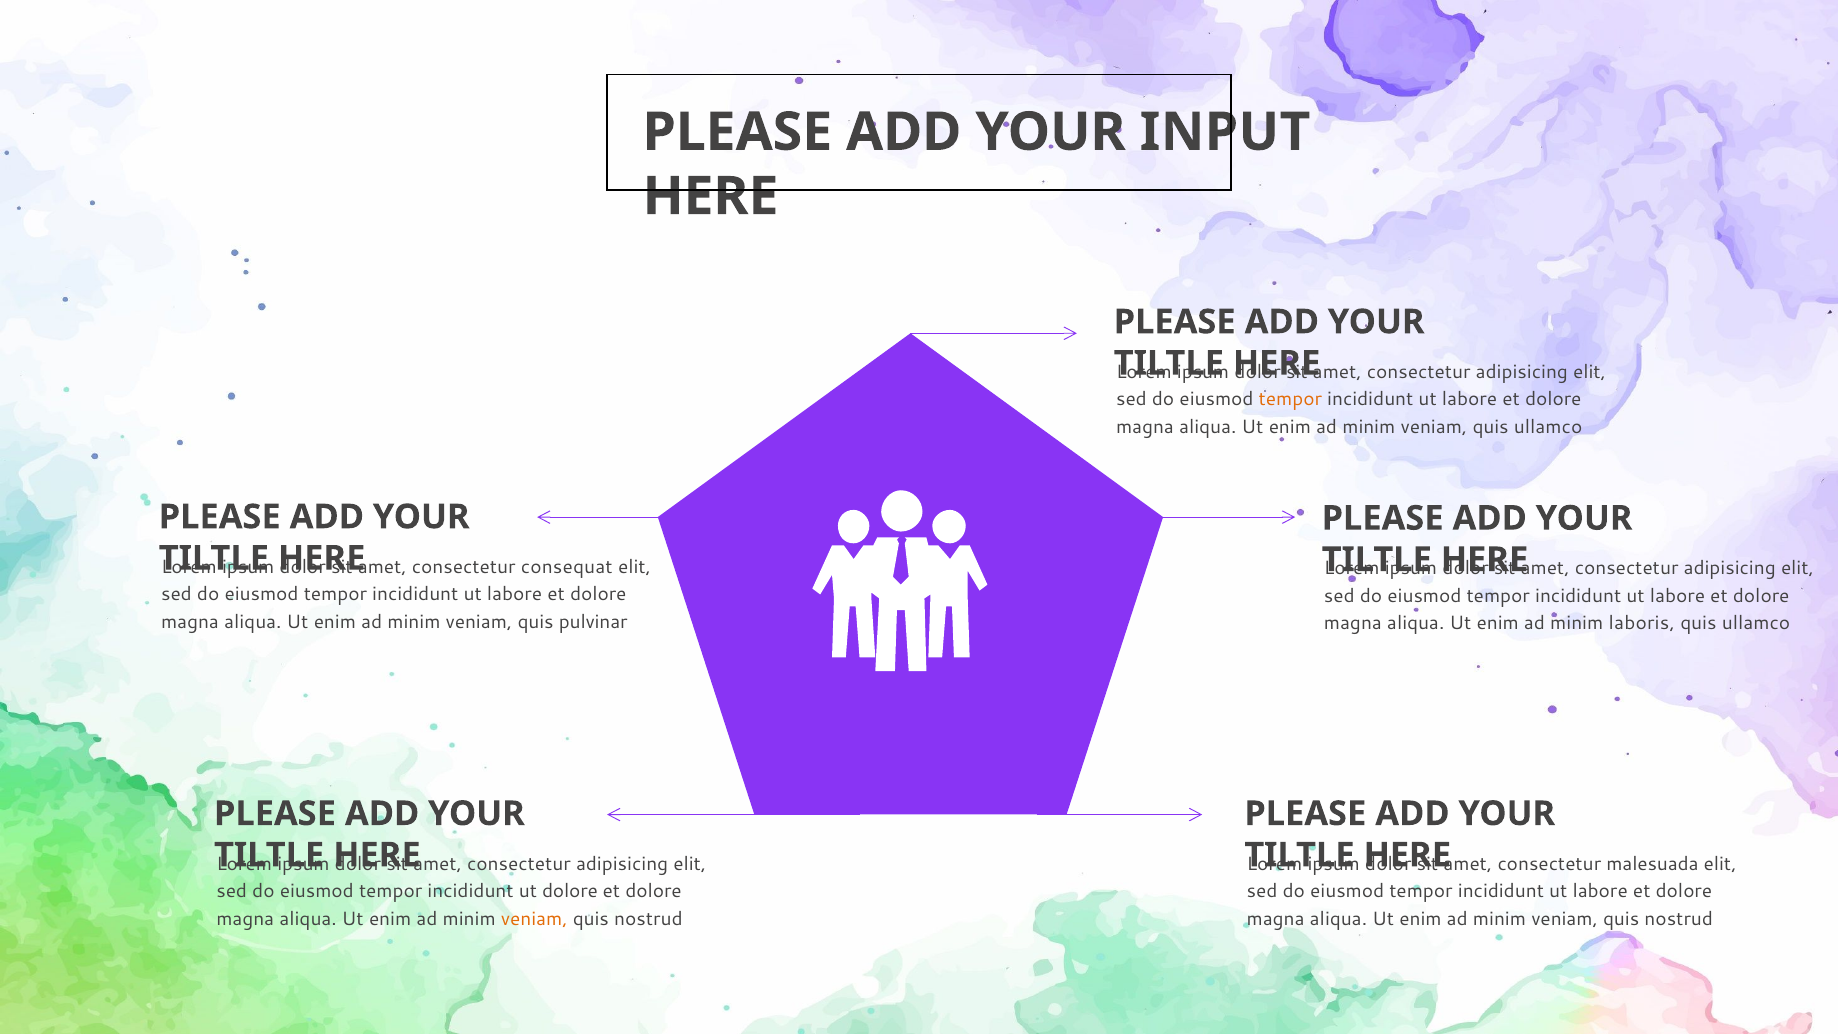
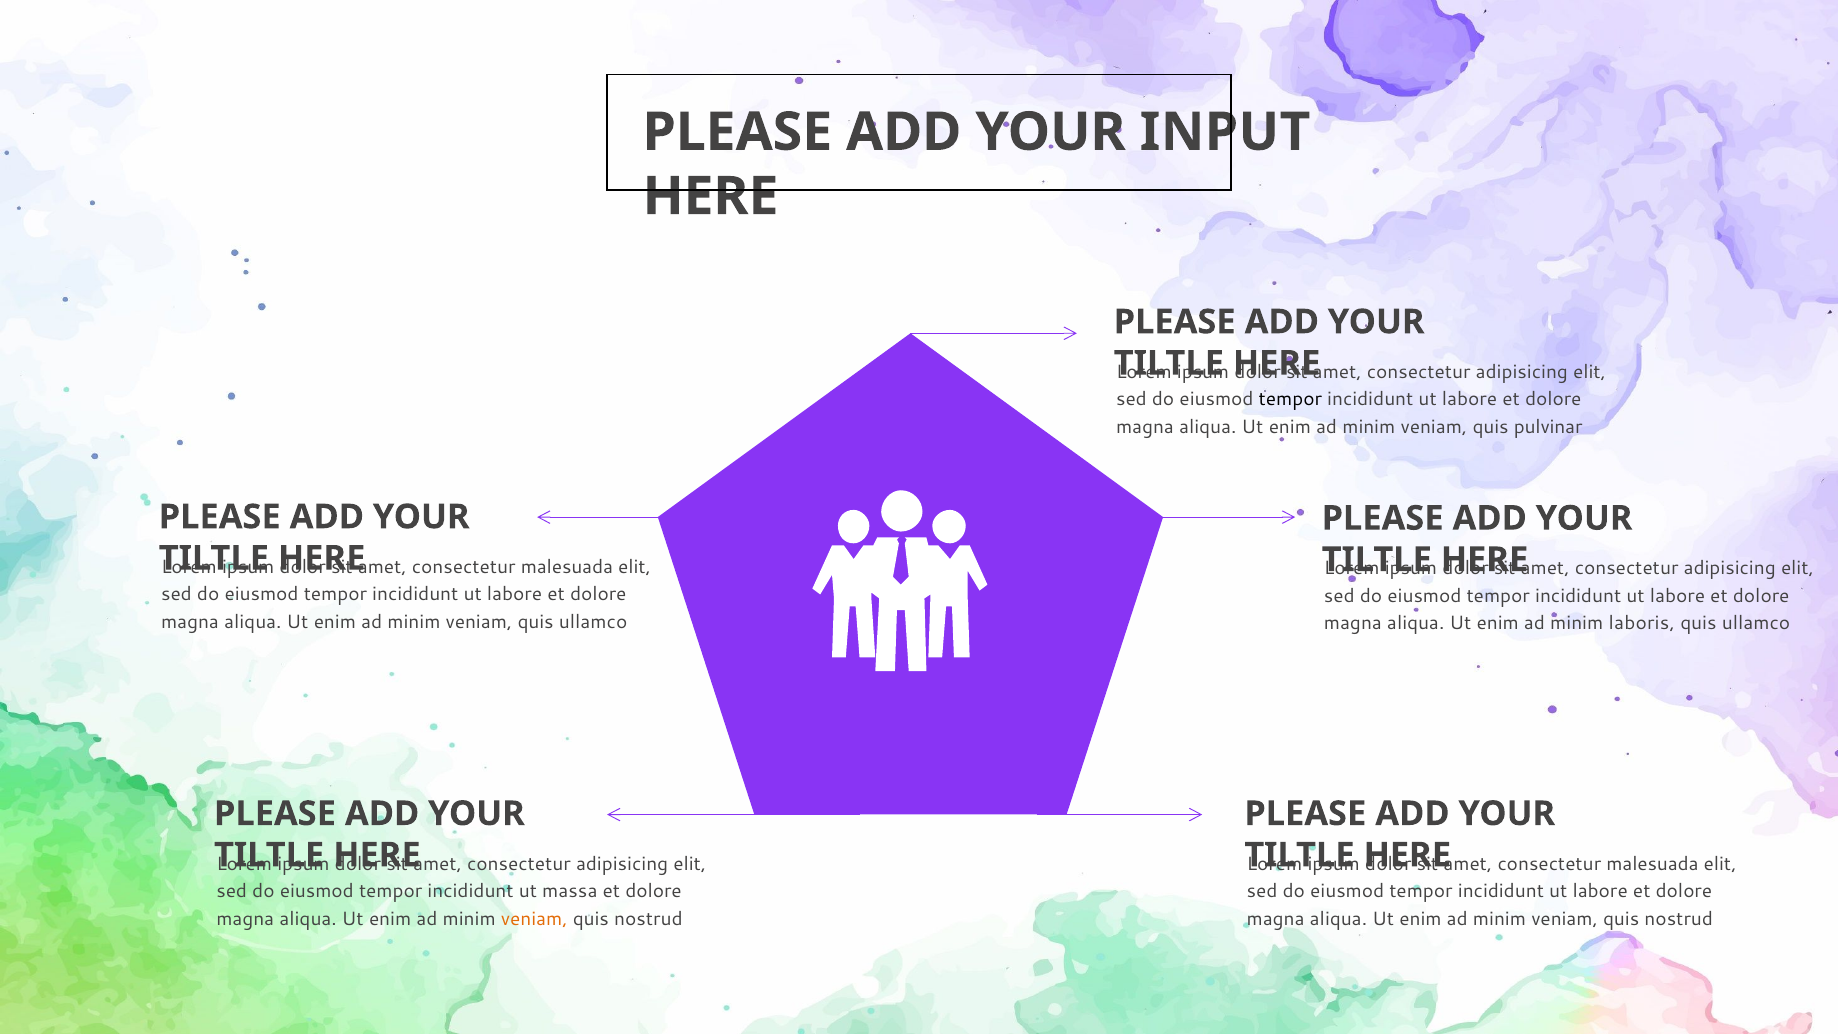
tempor at (1290, 399) colour: orange -> black
veniam quis ullamco: ullamco -> pulvinar
consequat at (567, 567): consequat -> malesuada
veniam quis pulvinar: pulvinar -> ullamco
ut dolore: dolore -> massa
